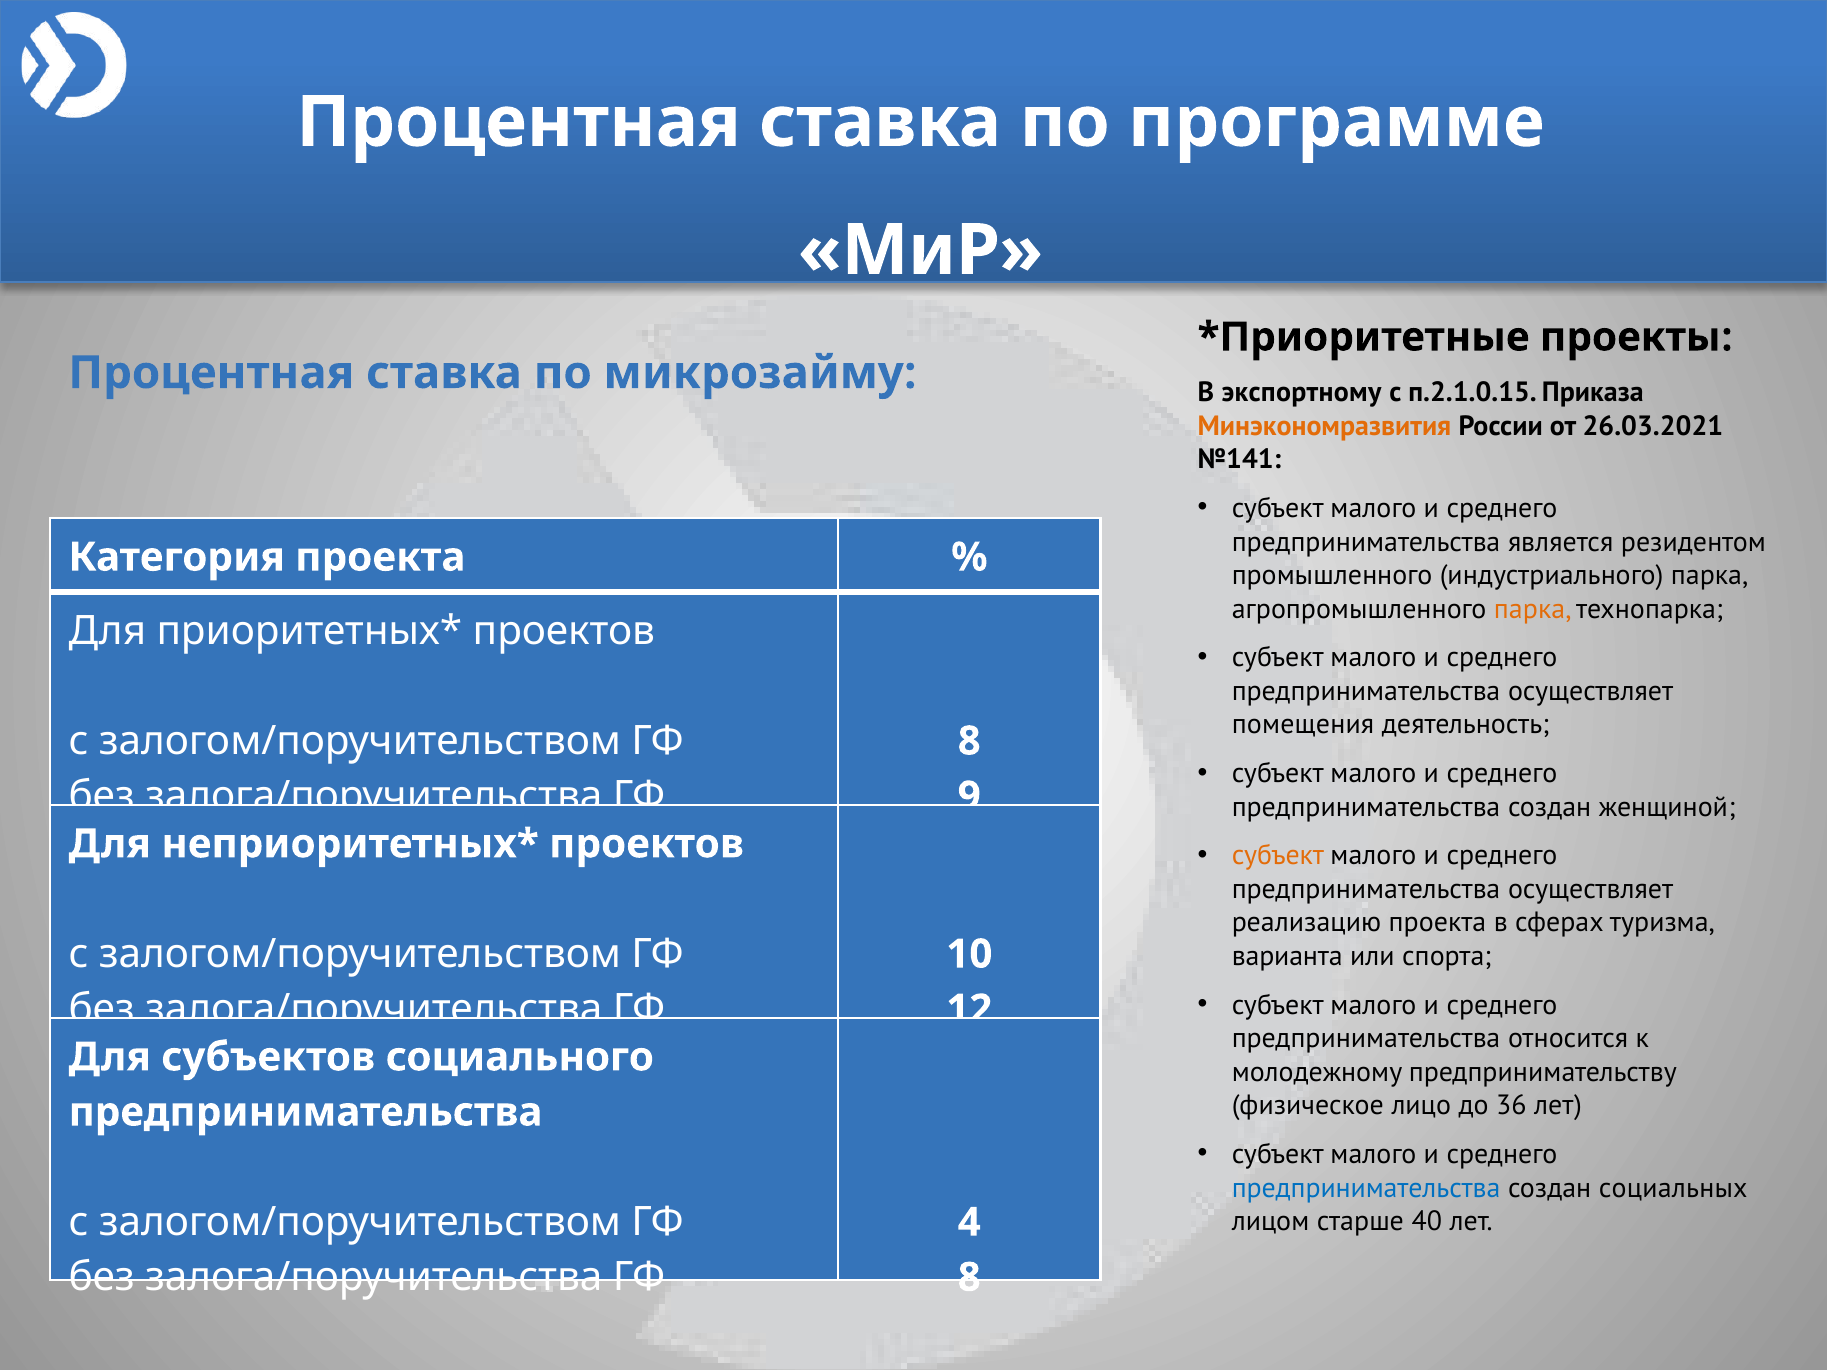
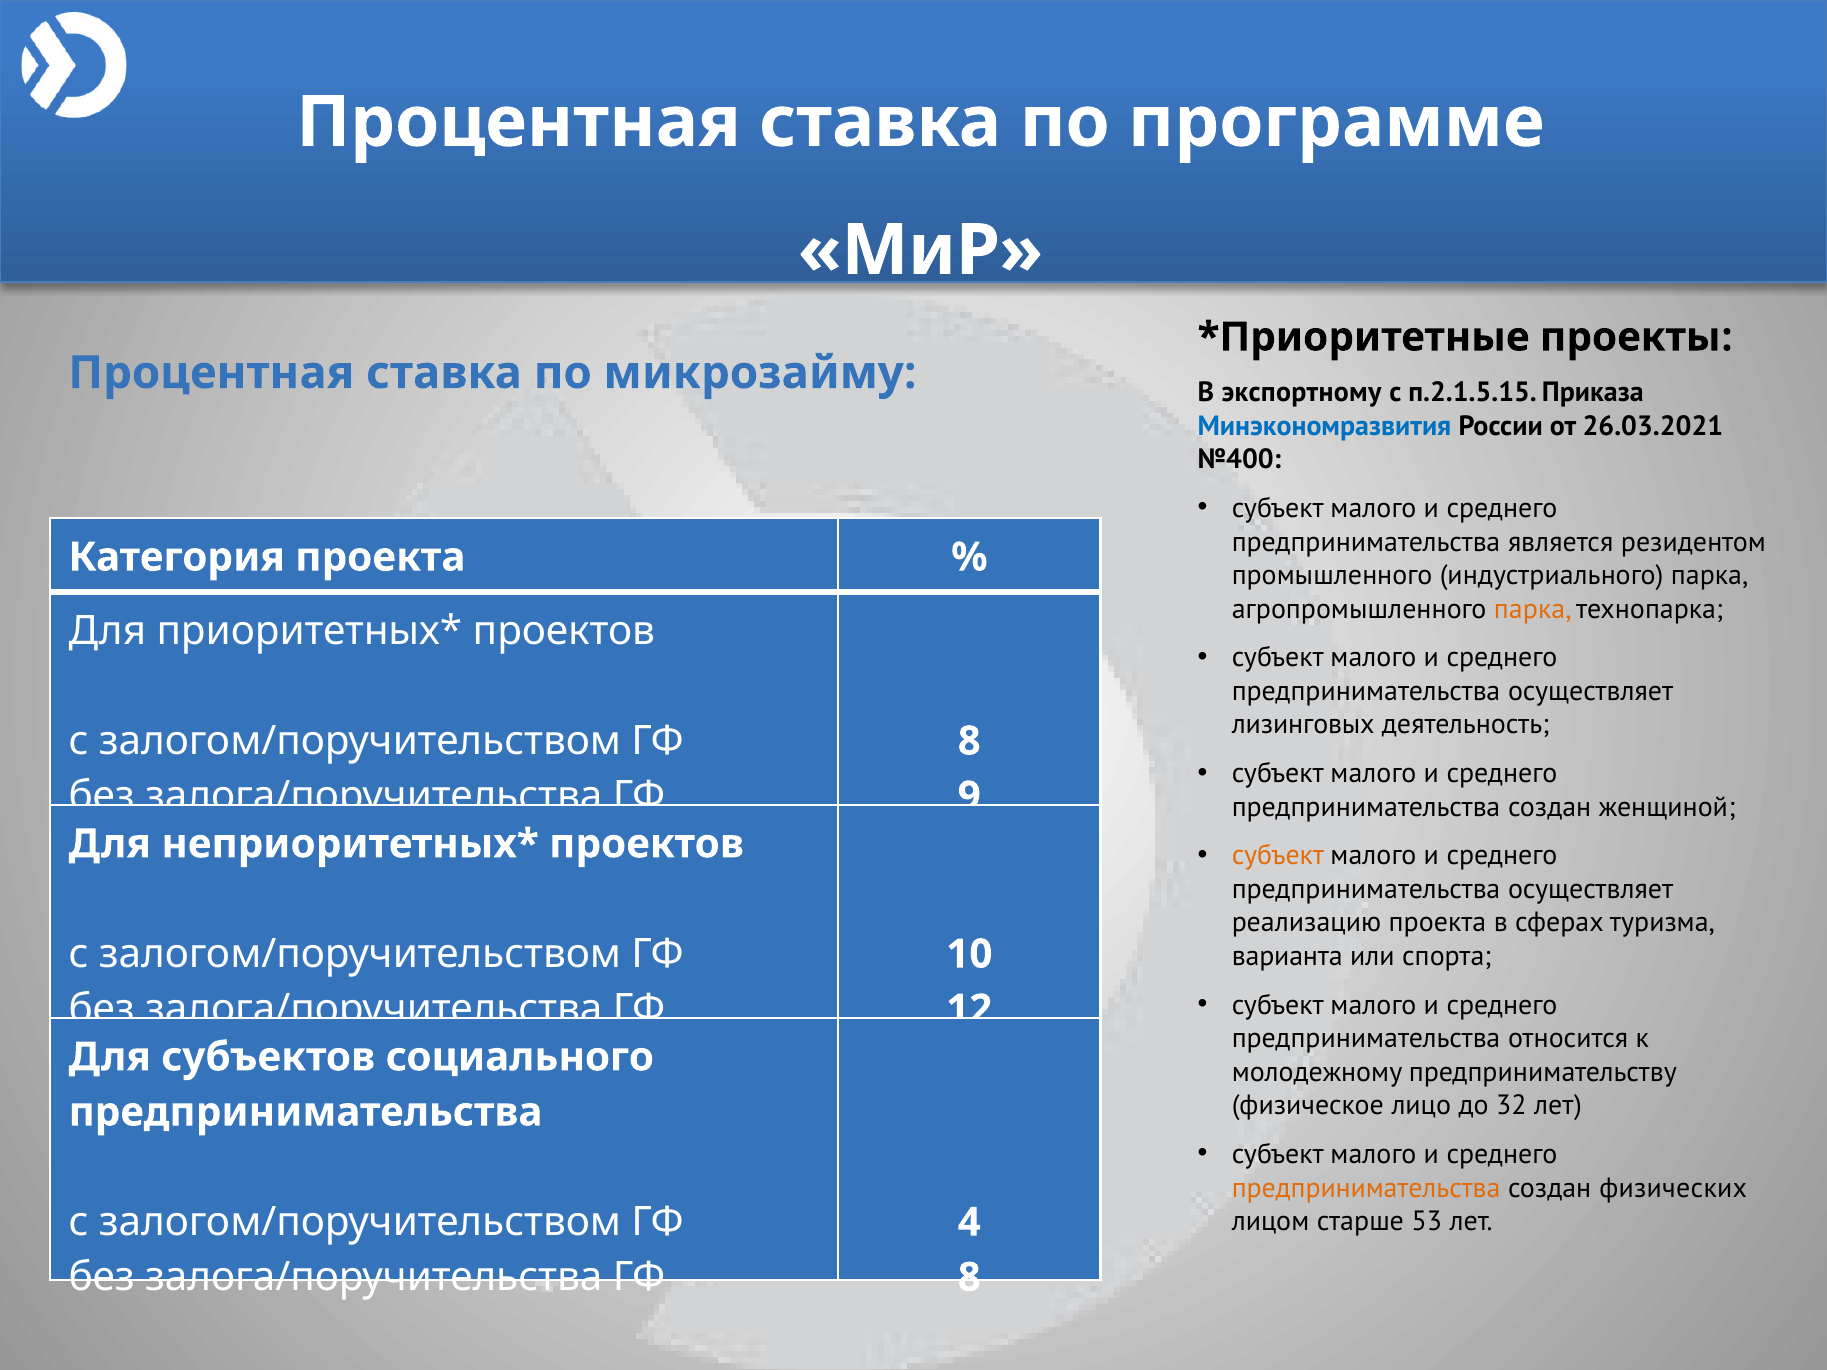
п.2.1.0.15: п.2.1.0.15 -> п.2.1.5.15
Минэкономразвития colour: orange -> blue
№141: №141 -> №400
помещения: помещения -> лизинговых
36: 36 -> 32
предпринимательства at (1366, 1188) colour: blue -> orange
социальных: социальных -> физических
40: 40 -> 53
